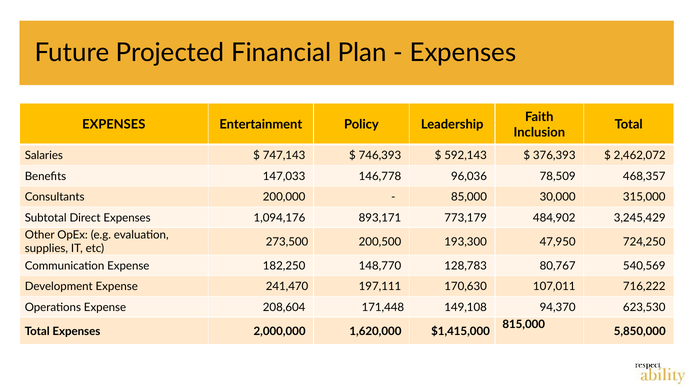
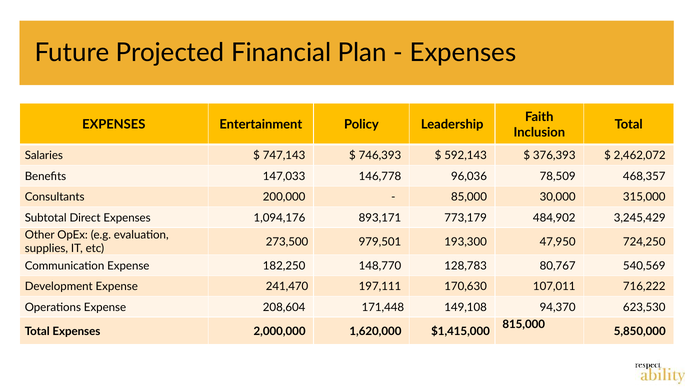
200,500: 200,500 -> 979,501
